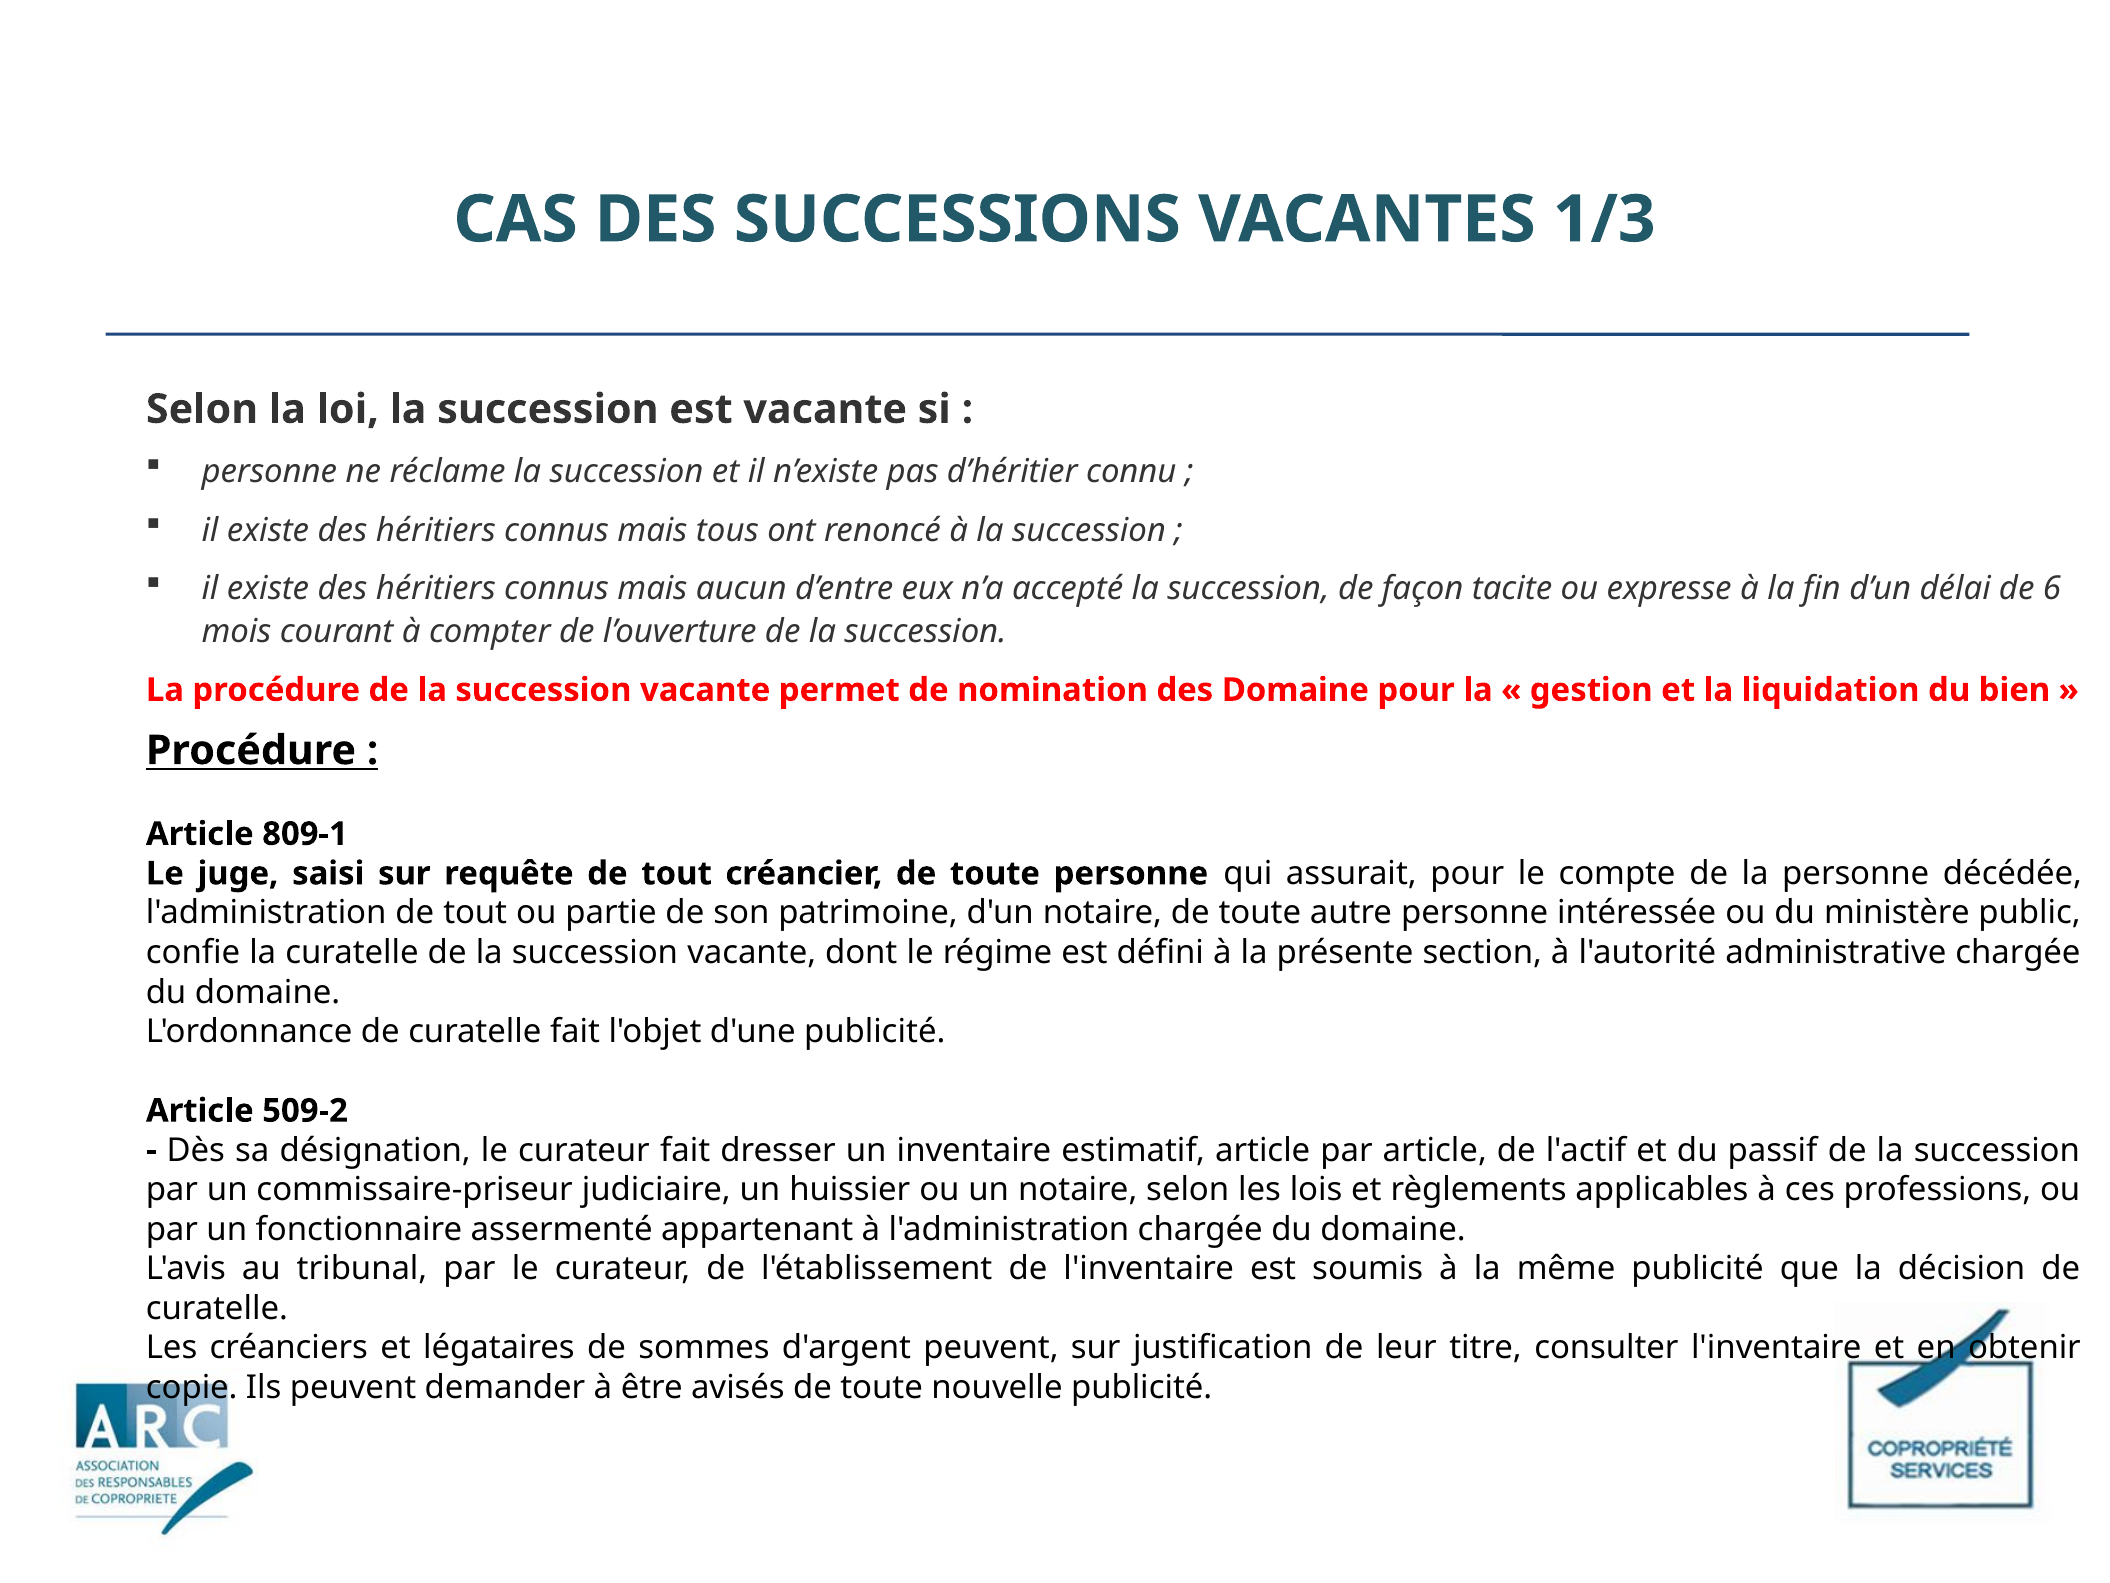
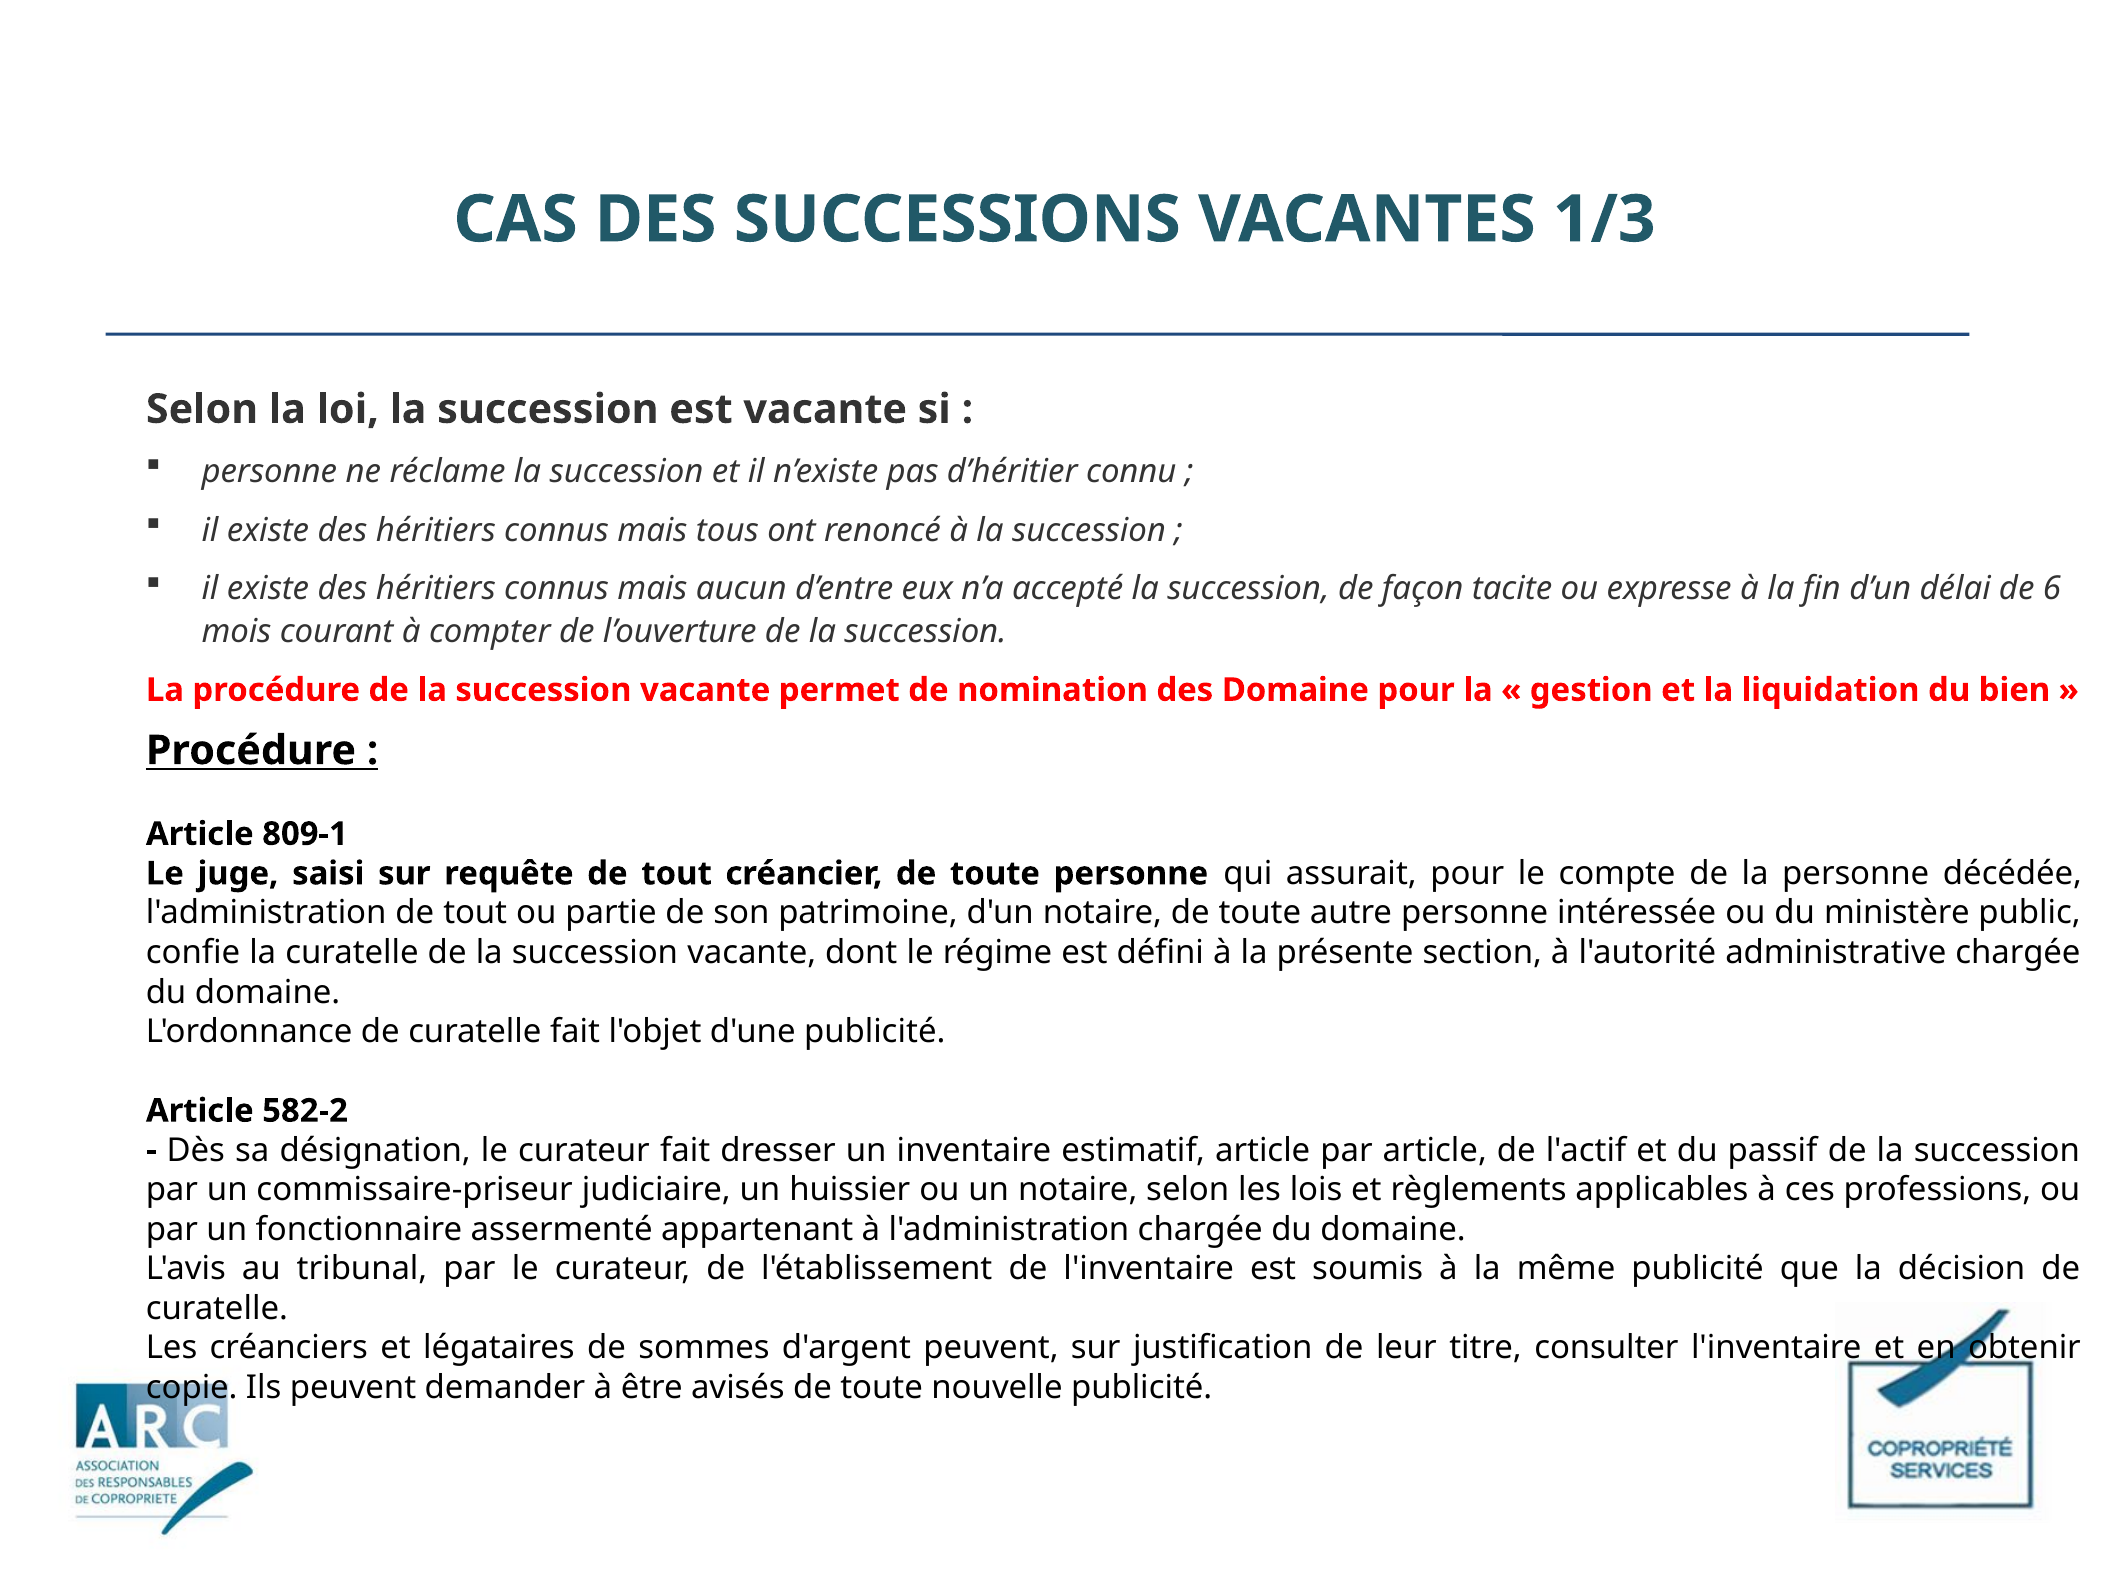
509-2: 509-2 -> 582-2
